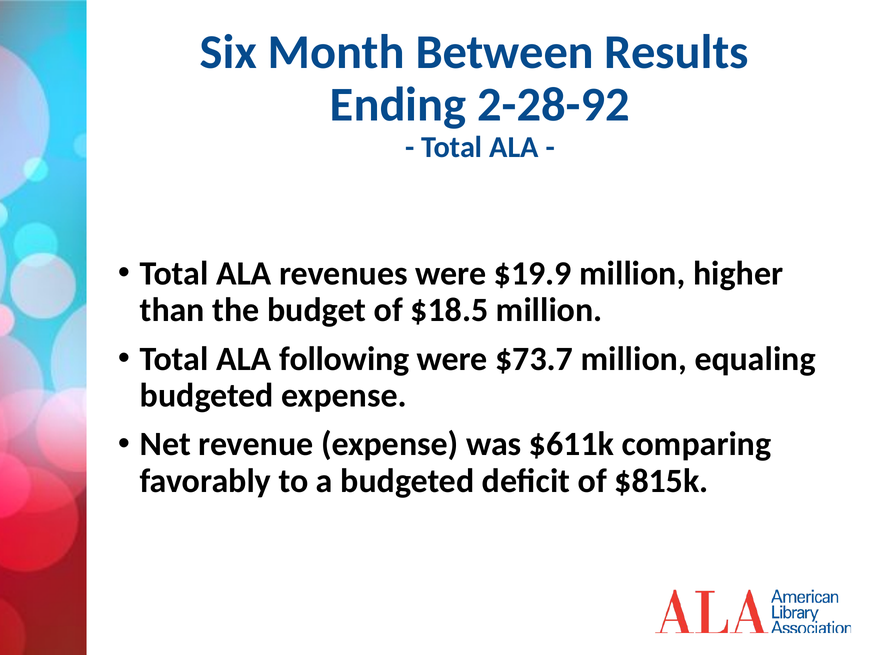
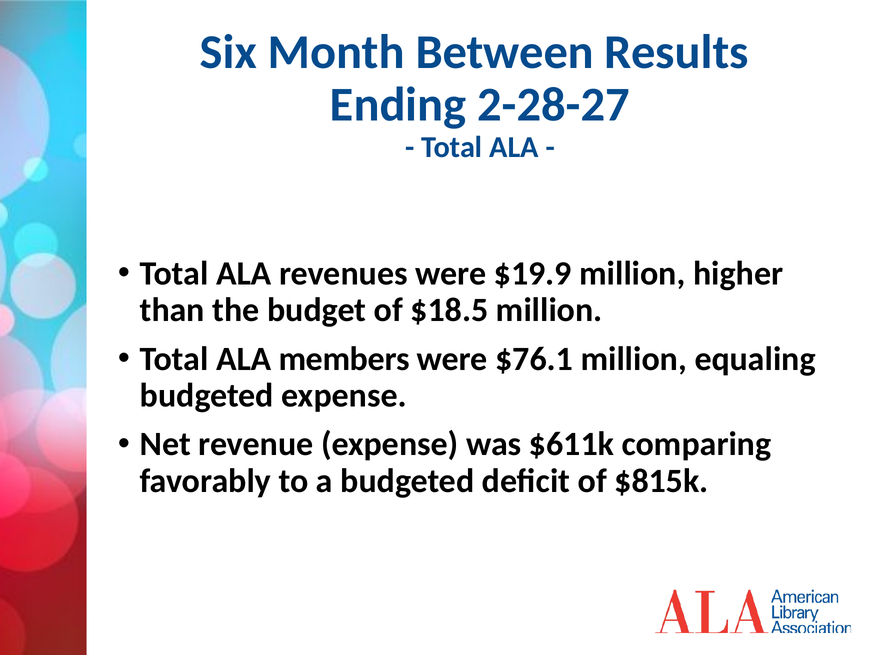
2-28-92: 2-28-92 -> 2-28-27
following: following -> members
$73.7: $73.7 -> $76.1
